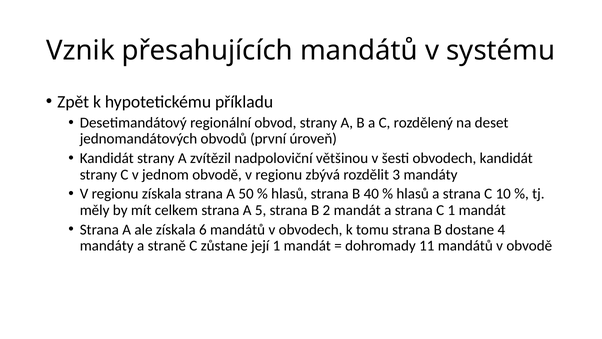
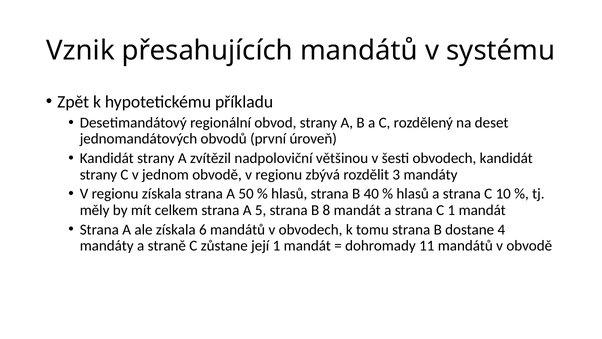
2: 2 -> 8
